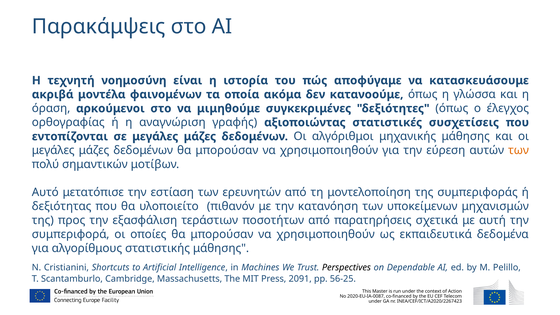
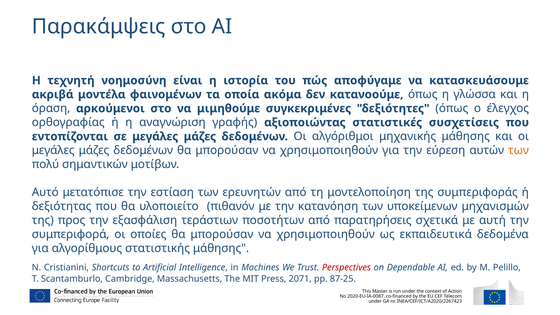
Perspectives colour: black -> red
2091: 2091 -> 2071
56-25: 56-25 -> 87-25
